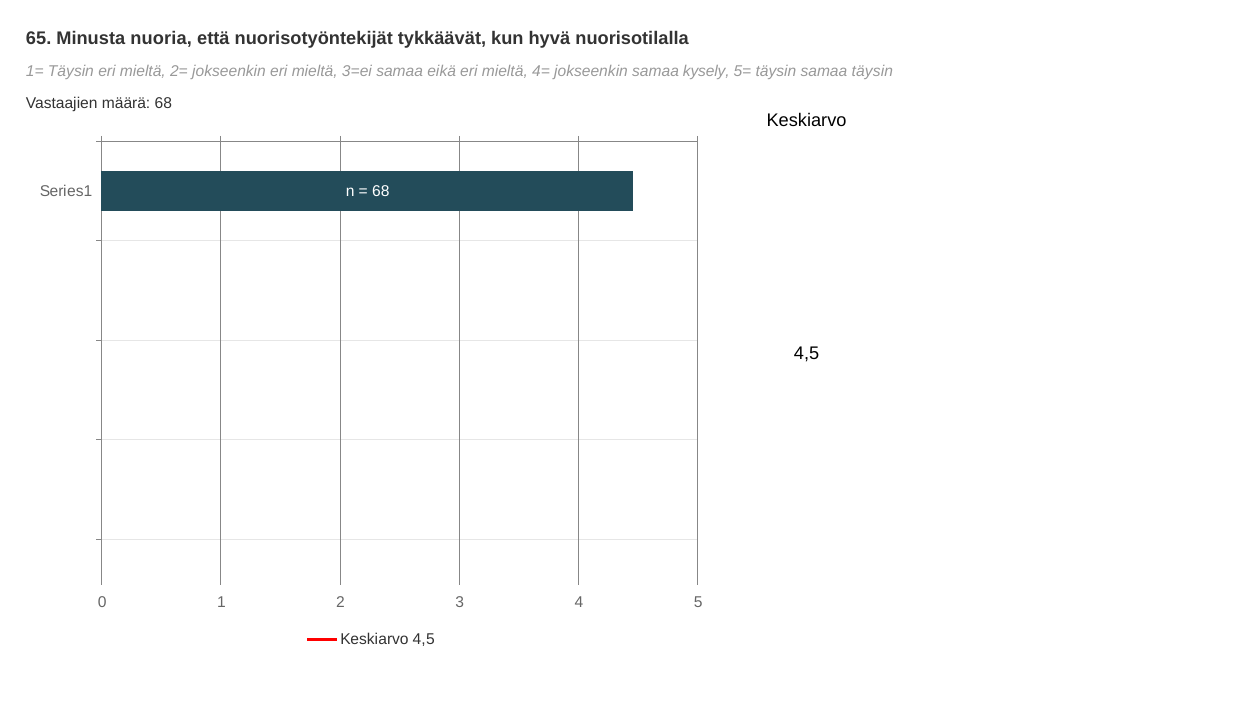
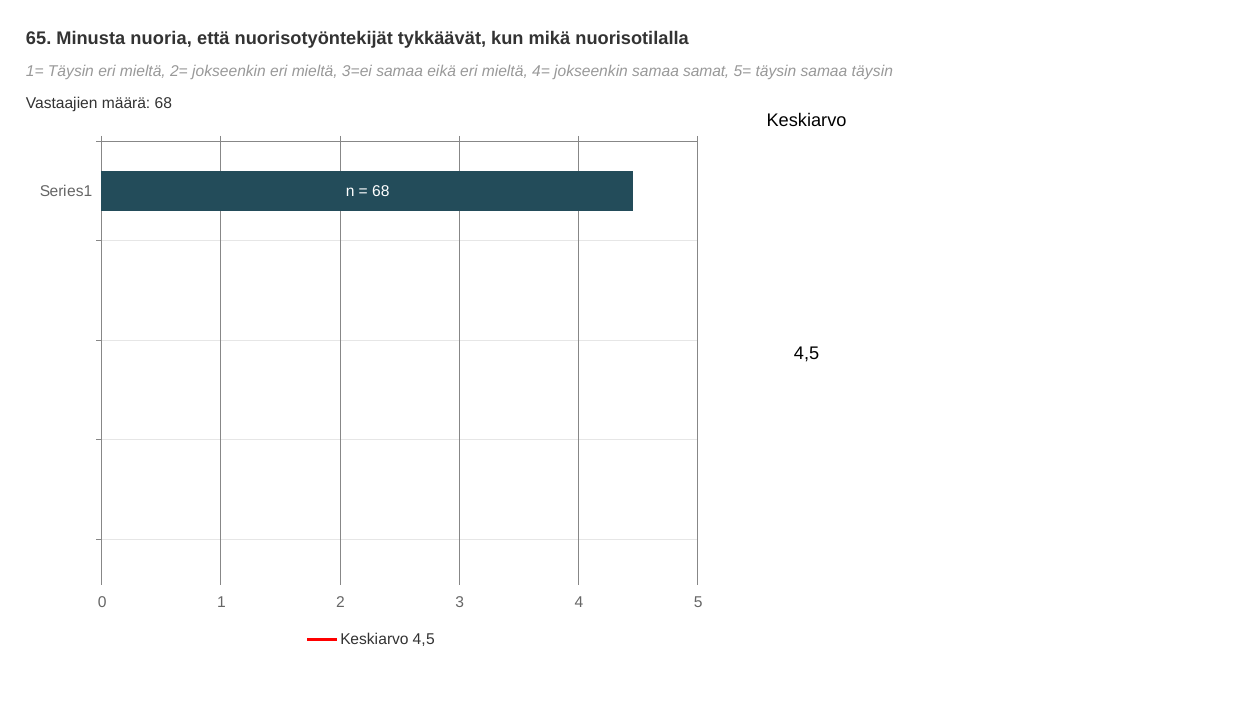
hyvä: hyvä -> mikä
kysely: kysely -> samat
